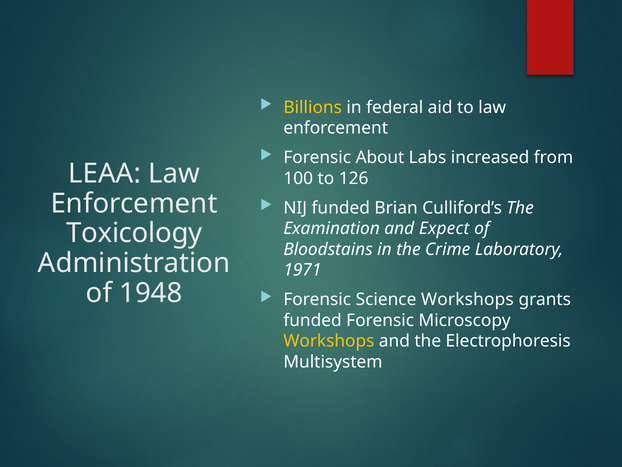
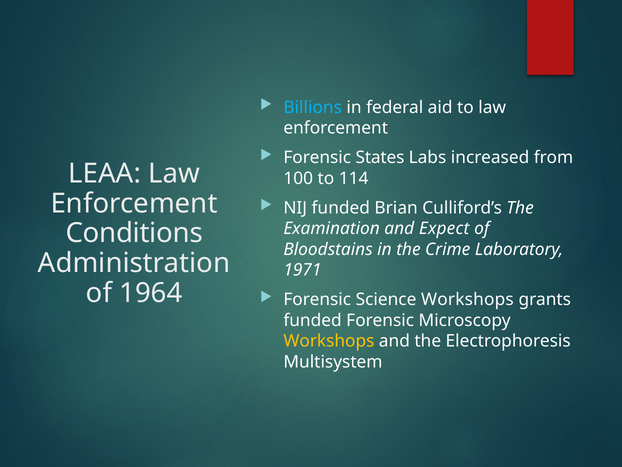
Billions colour: yellow -> light blue
About: About -> States
126: 126 -> 114
Toxicology: Toxicology -> Conditions
1948: 1948 -> 1964
